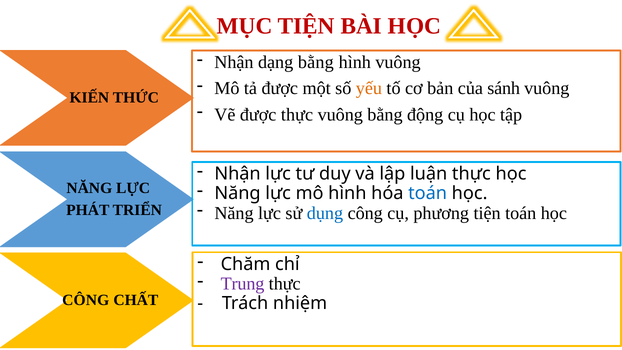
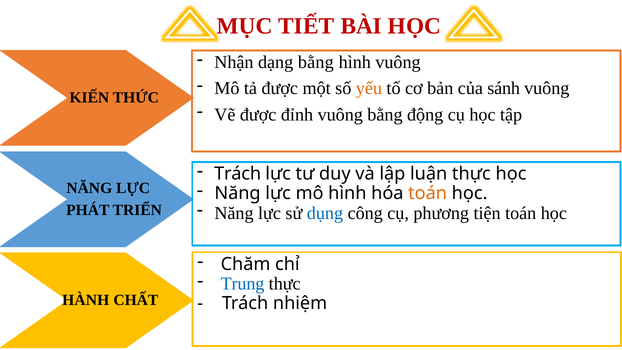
MỤC TIỆN: TIỆN -> TIẾT
được thực: thực -> đỉnh
Nhận at (238, 174): Nhận -> Trách
toán at (428, 193) colour: blue -> orange
Trung colour: purple -> blue
CÔNG at (86, 300): CÔNG -> HÀNH
